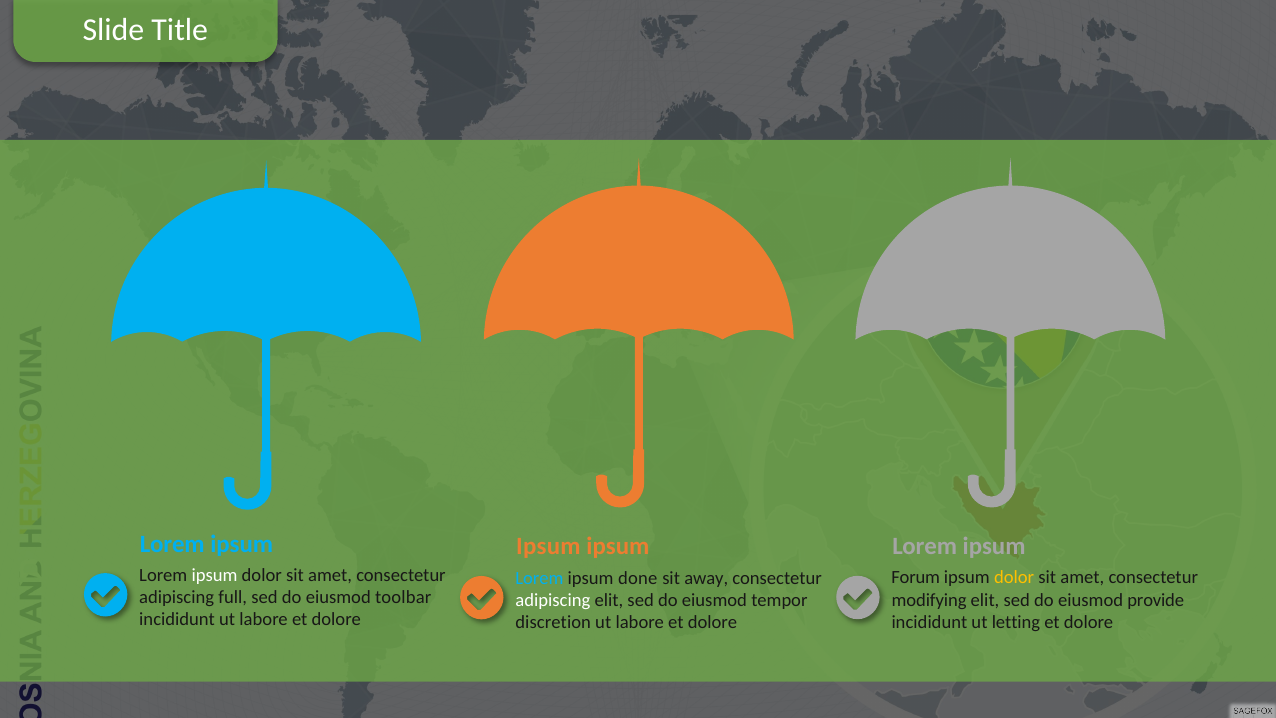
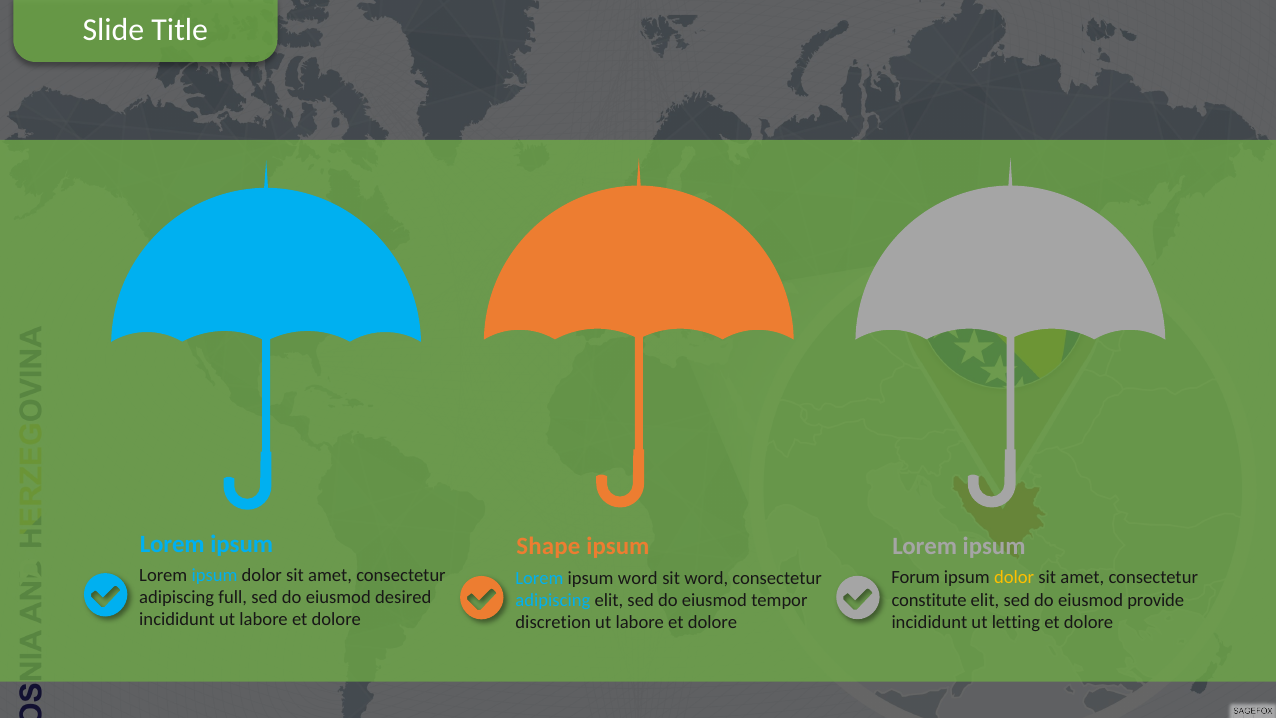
Ipsum at (548, 547): Ipsum -> Shape
ipsum at (214, 575) colour: white -> light blue
ipsum done: done -> word
sit away: away -> word
toolbar: toolbar -> desired
modifying: modifying -> constitute
adipiscing at (553, 600) colour: white -> light blue
